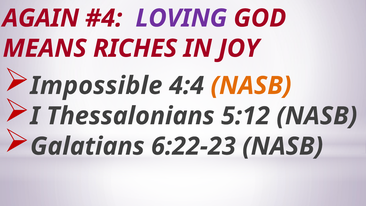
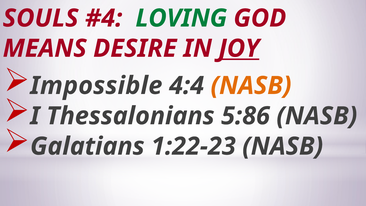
AGAIN: AGAIN -> SOULS
LOVING colour: purple -> green
RICHES: RICHES -> DESIRE
JOY underline: none -> present
5:12: 5:12 -> 5:86
6:22-23: 6:22-23 -> 1:22-23
